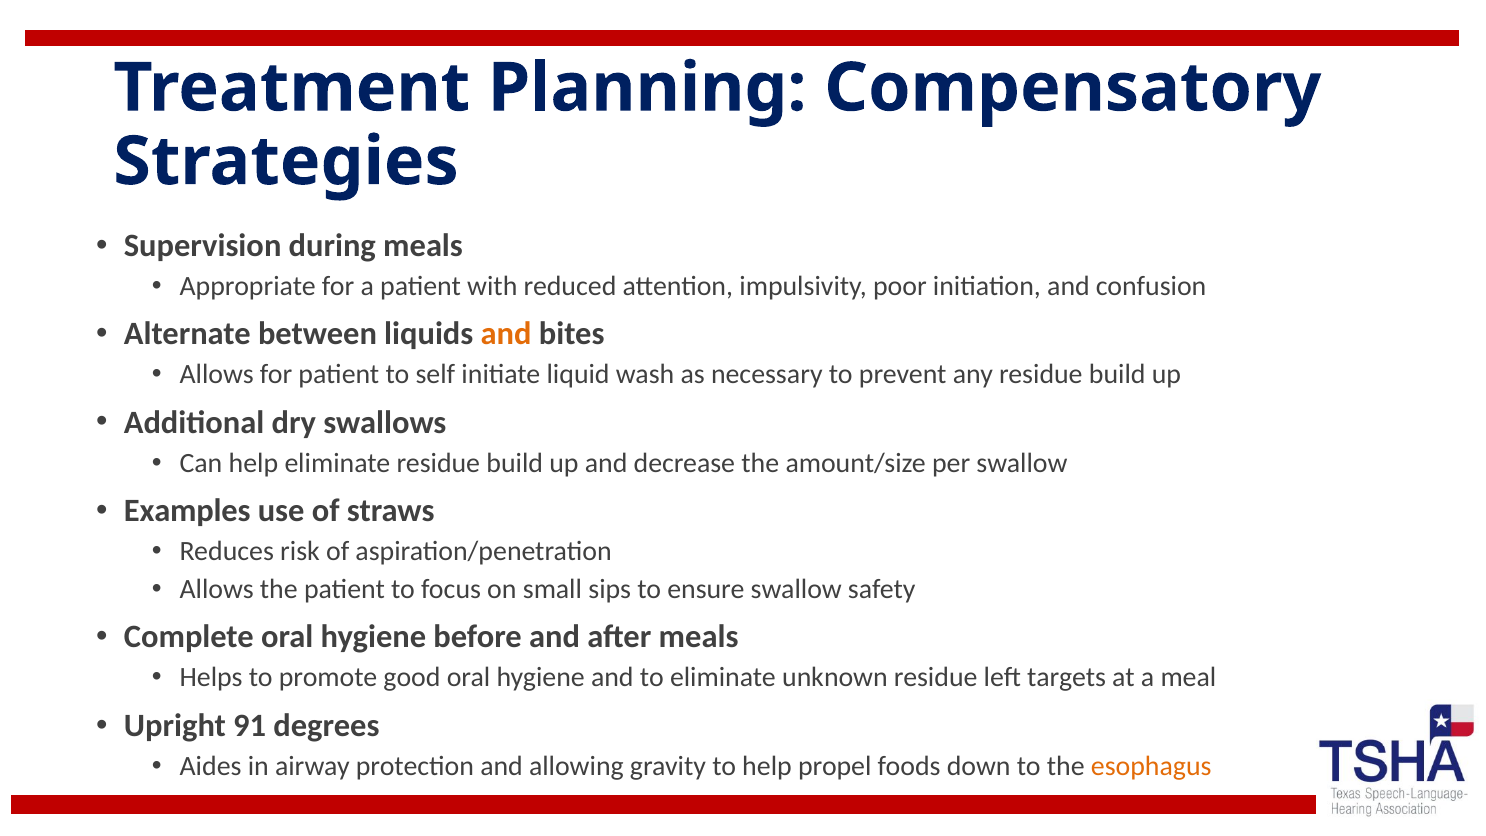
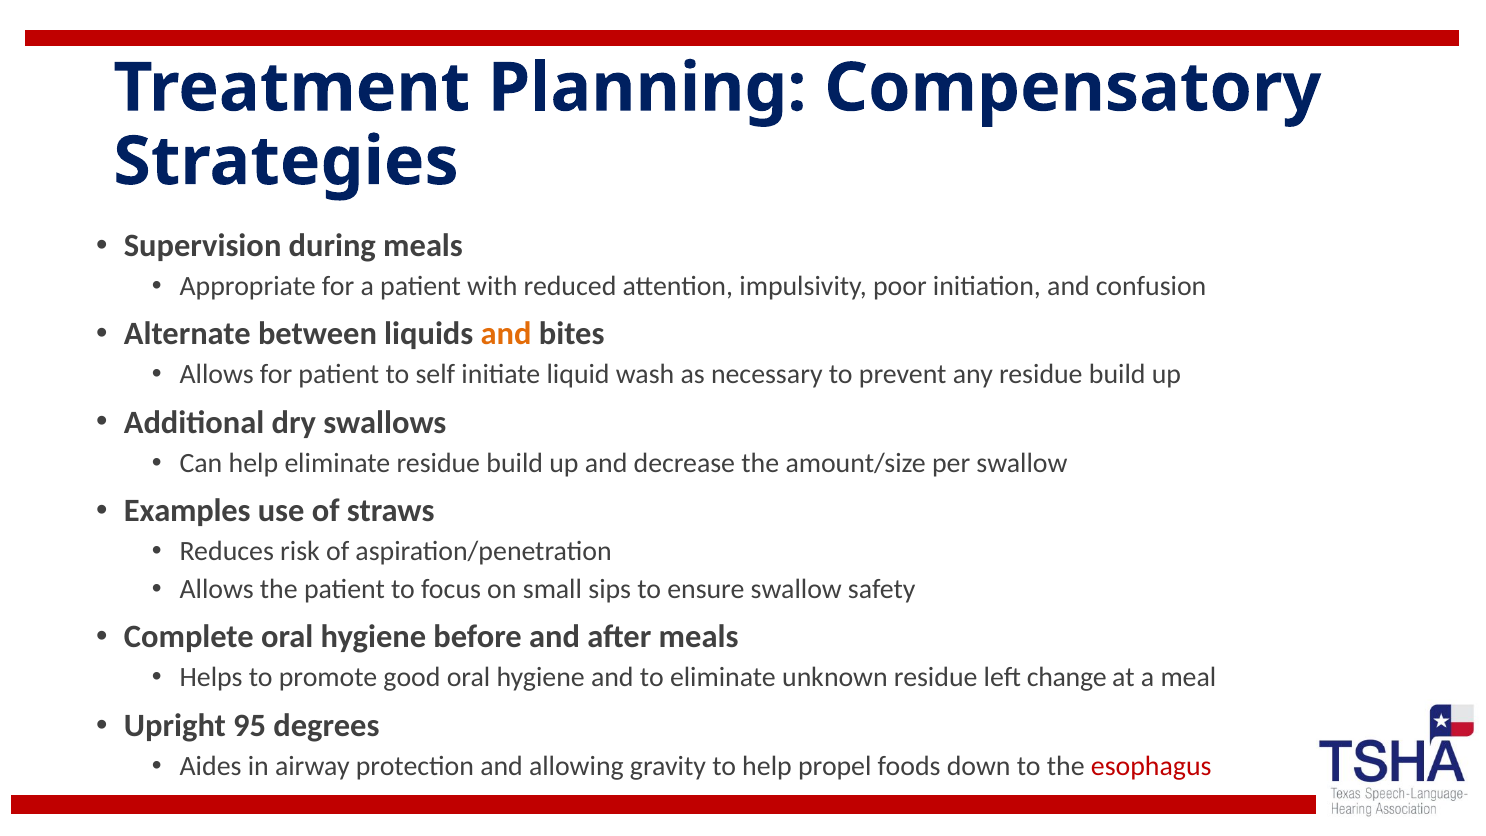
targets: targets -> change
91: 91 -> 95
esophagus colour: orange -> red
